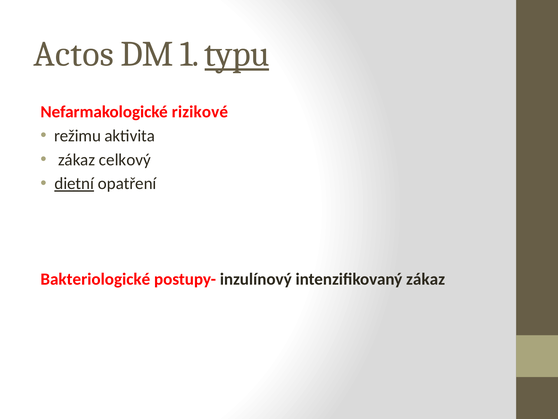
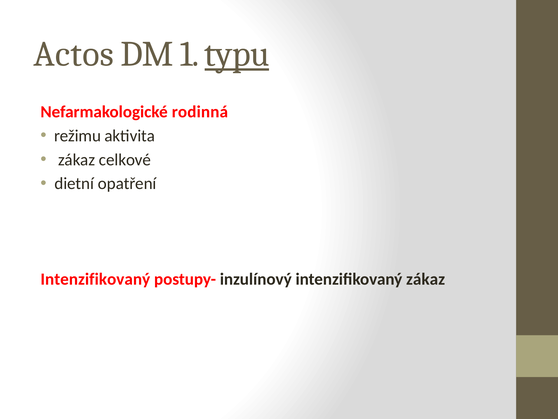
rizikové: rizikové -> rodinná
celkový: celkový -> celkové
dietní underline: present -> none
Bakteriologické at (95, 279): Bakteriologické -> Intenzifikovaný
